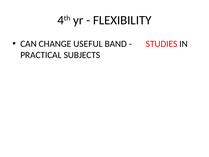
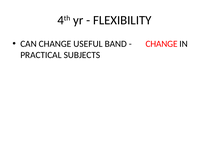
STUDIES at (162, 44): STUDIES -> CHANGE
